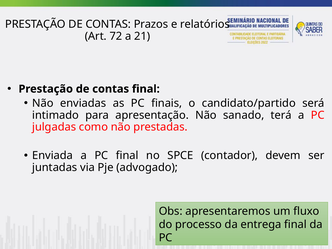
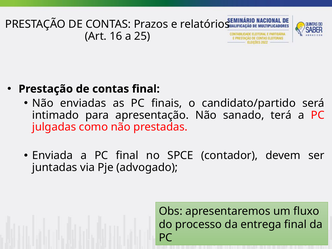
72: 72 -> 16
21: 21 -> 25
